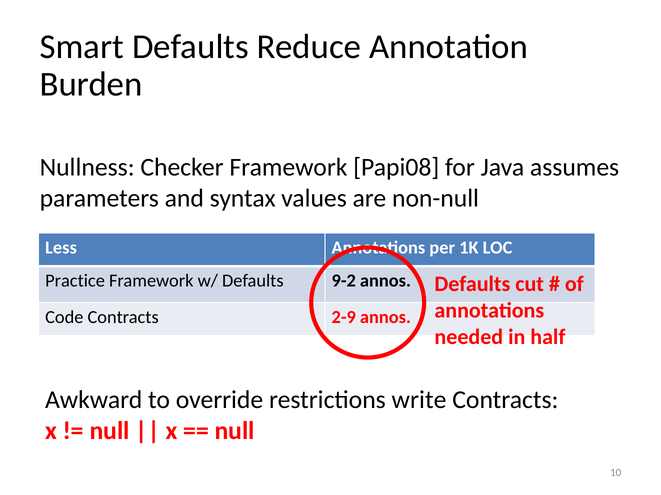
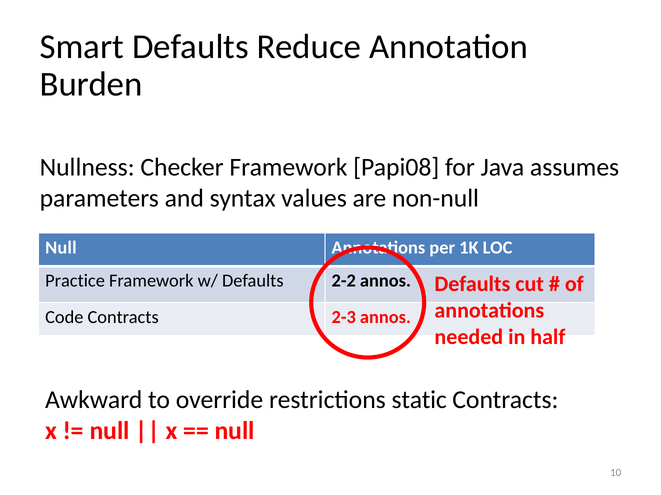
Less at (61, 248): Less -> Null
9-2: 9-2 -> 2-2
2-9: 2-9 -> 2-3
write: write -> static
